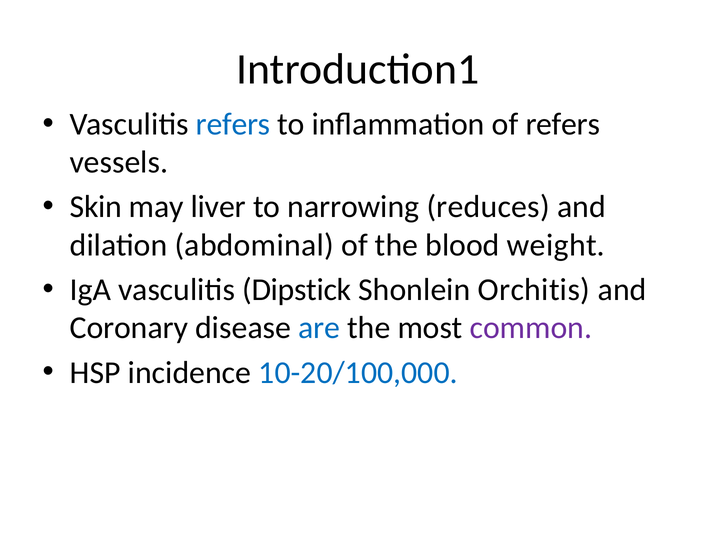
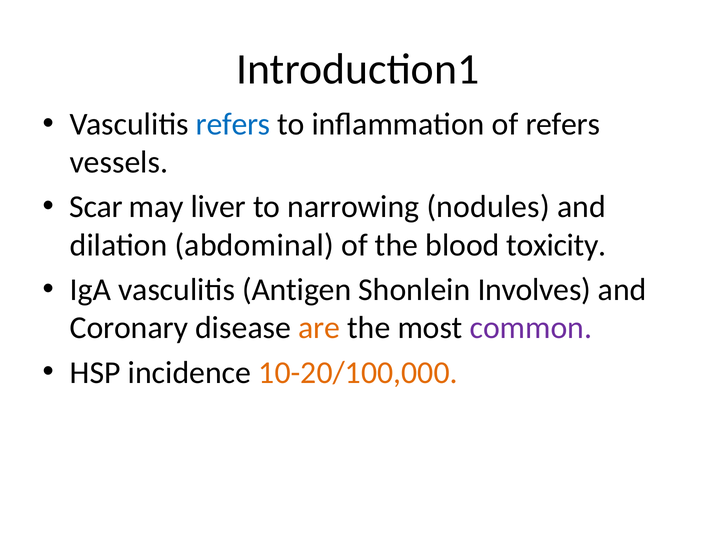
Skin: Skin -> Scar
reduces: reduces -> nodules
weight: weight -> toxicity
Dipstick: Dipstick -> Antigen
Orchitis: Orchitis -> Involves
are colour: blue -> orange
10-20/100,000 colour: blue -> orange
